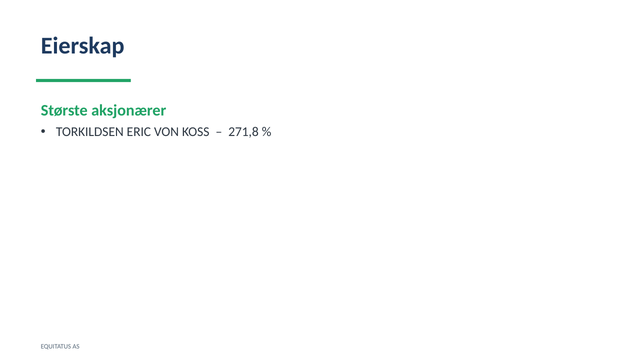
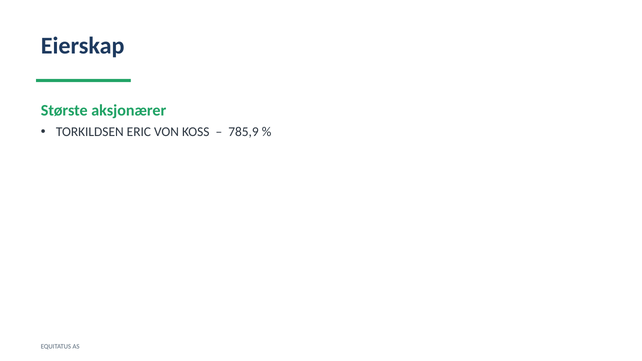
271,8: 271,8 -> 785,9
